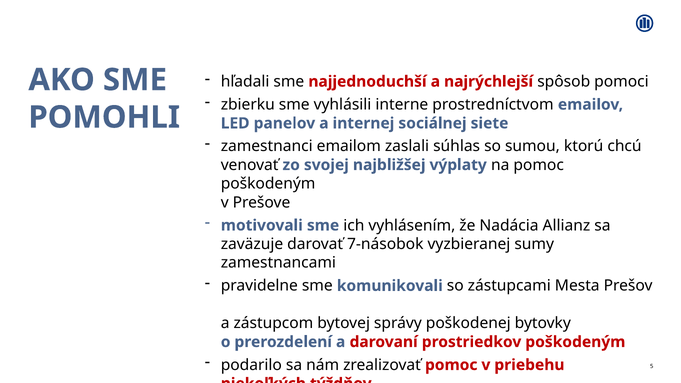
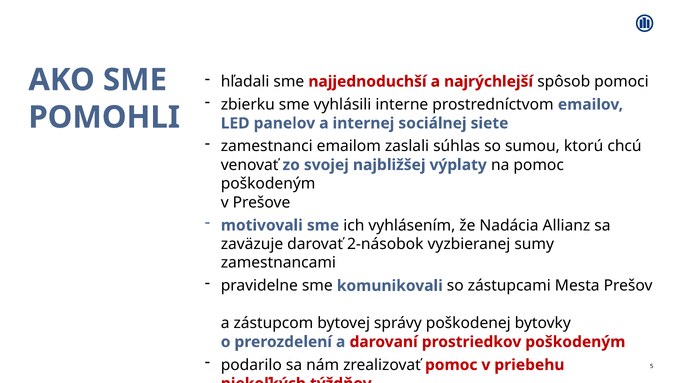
7-násobok: 7-násobok -> 2-násobok
